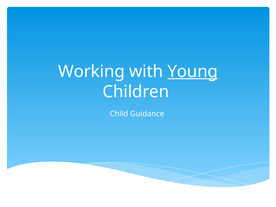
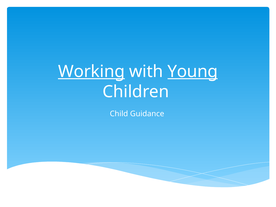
Working underline: none -> present
